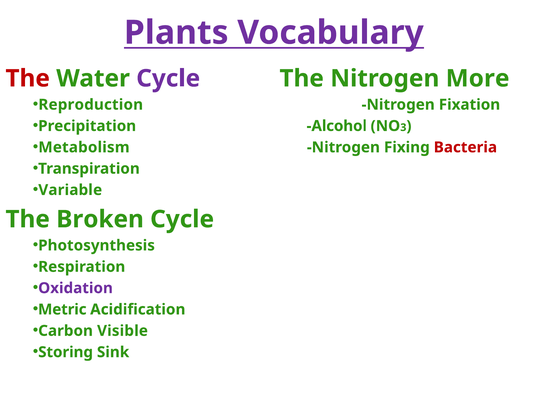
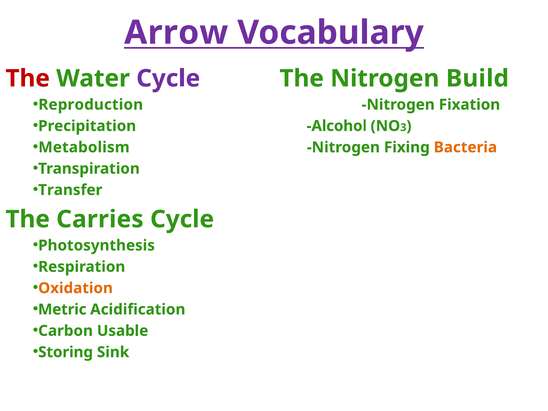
Plants: Plants -> Arrow
More: More -> Build
Bacteria colour: red -> orange
Variable: Variable -> Transfer
Broken: Broken -> Carries
Oxidation colour: purple -> orange
Visible: Visible -> Usable
